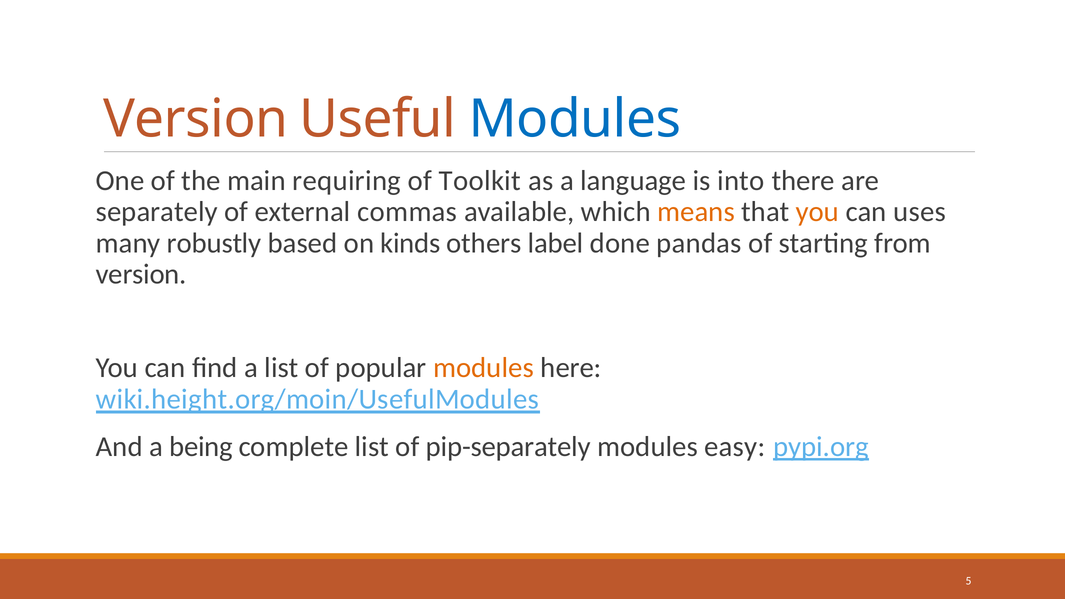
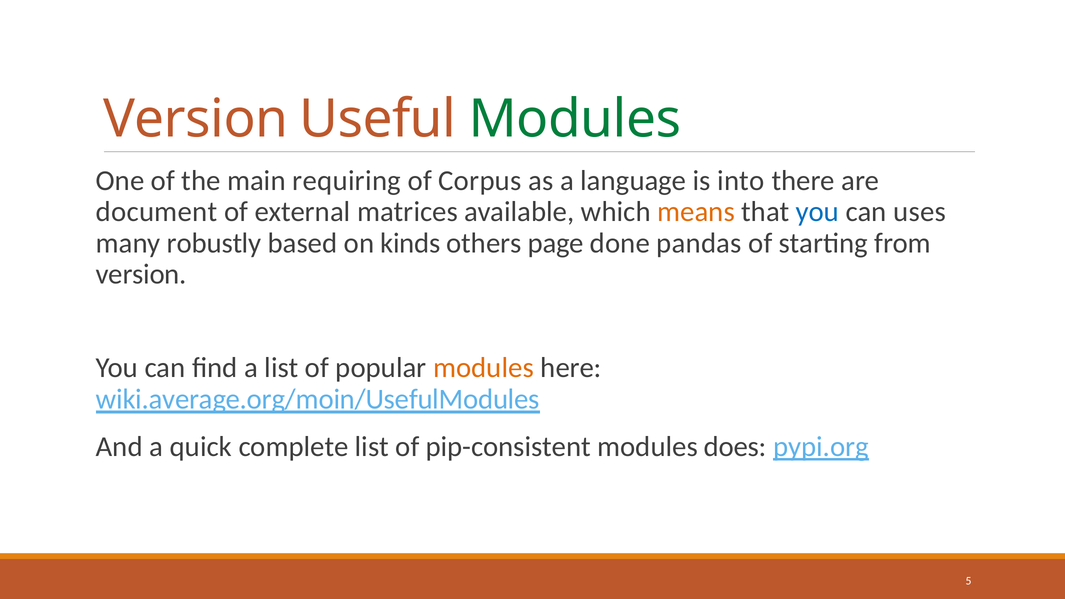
Modules at (575, 119) colour: blue -> green
Toolkit: Toolkit -> Corpus
separately: separately -> document
commas: commas -> matrices
you at (818, 212) colour: orange -> blue
label: label -> page
wiki.height.org/moin/UsefulModules: wiki.height.org/moin/UsefulModules -> wiki.average.org/moin/UsefulModules
being: being -> quick
pip-separately: pip-separately -> pip-consistent
easy: easy -> does
